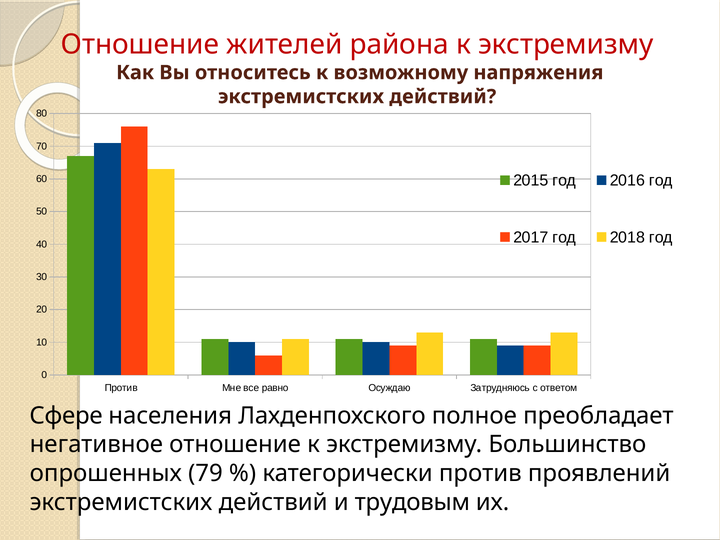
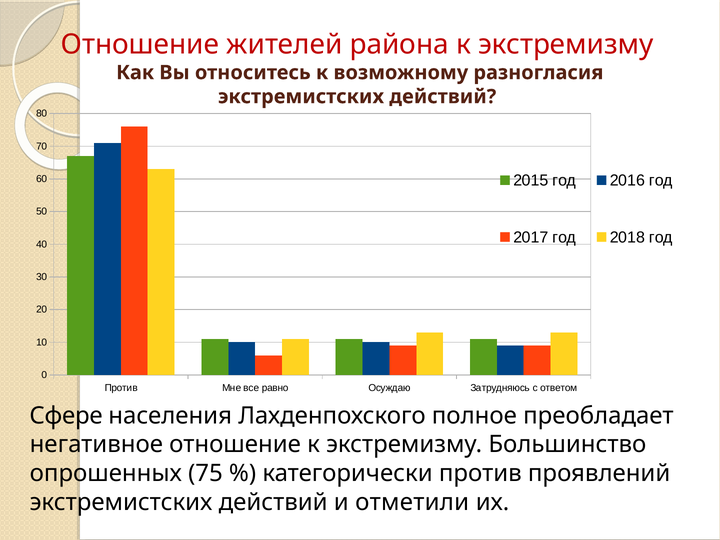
напряжения: напряжения -> разногласия
79: 79 -> 75
трудовым: трудовым -> отметили
